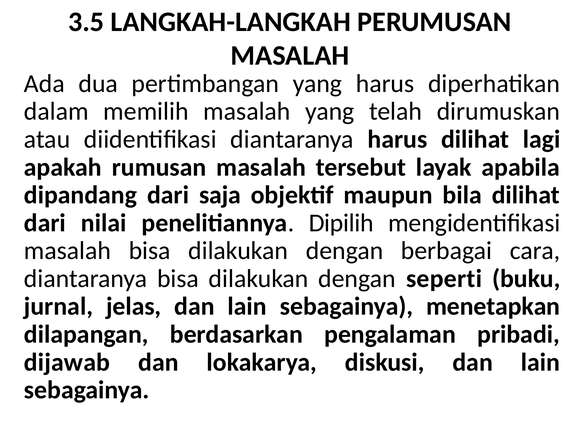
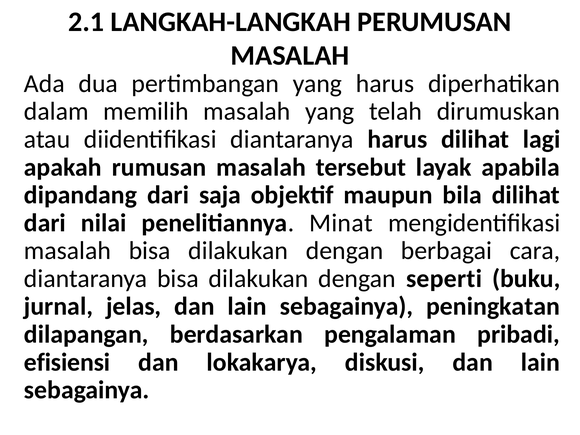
3.5: 3.5 -> 2.1
Dipilih: Dipilih -> Minat
menetapkan: menetapkan -> peningkatan
dijawab: dijawab -> efisiensi
